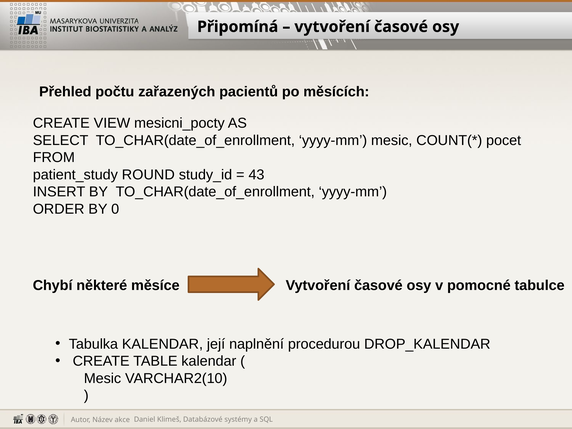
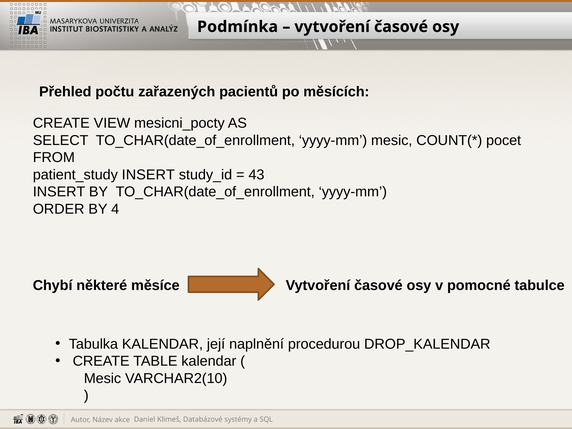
Připomíná: Připomíná -> Podmínka
patient_study ROUND: ROUND -> INSERT
0: 0 -> 4
